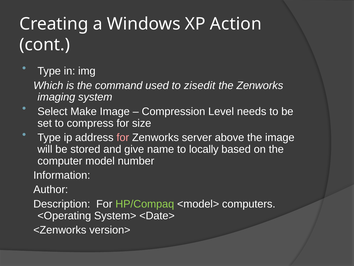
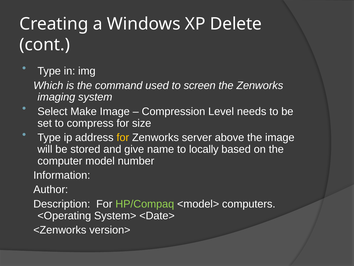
Action: Action -> Delete
zisedit: zisedit -> screen
for at (123, 137) colour: pink -> yellow
